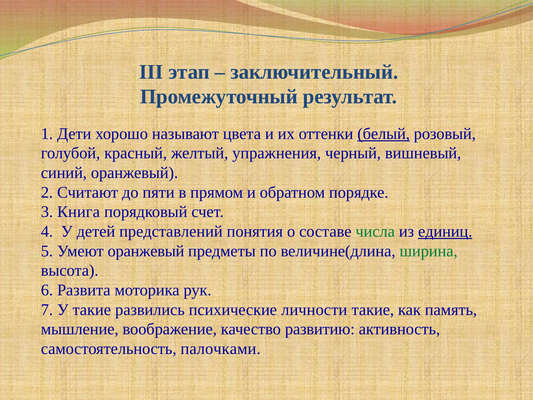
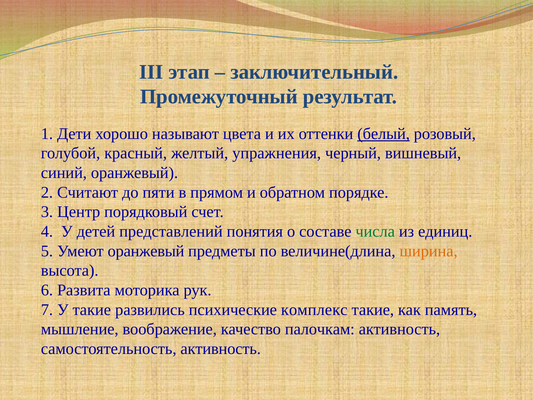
Книга: Книга -> Центр
единиц underline: present -> none
ширина colour: green -> orange
личности: личности -> комплекс
развитию: развитию -> палочкам
самостоятельность палочками: палочками -> активность
